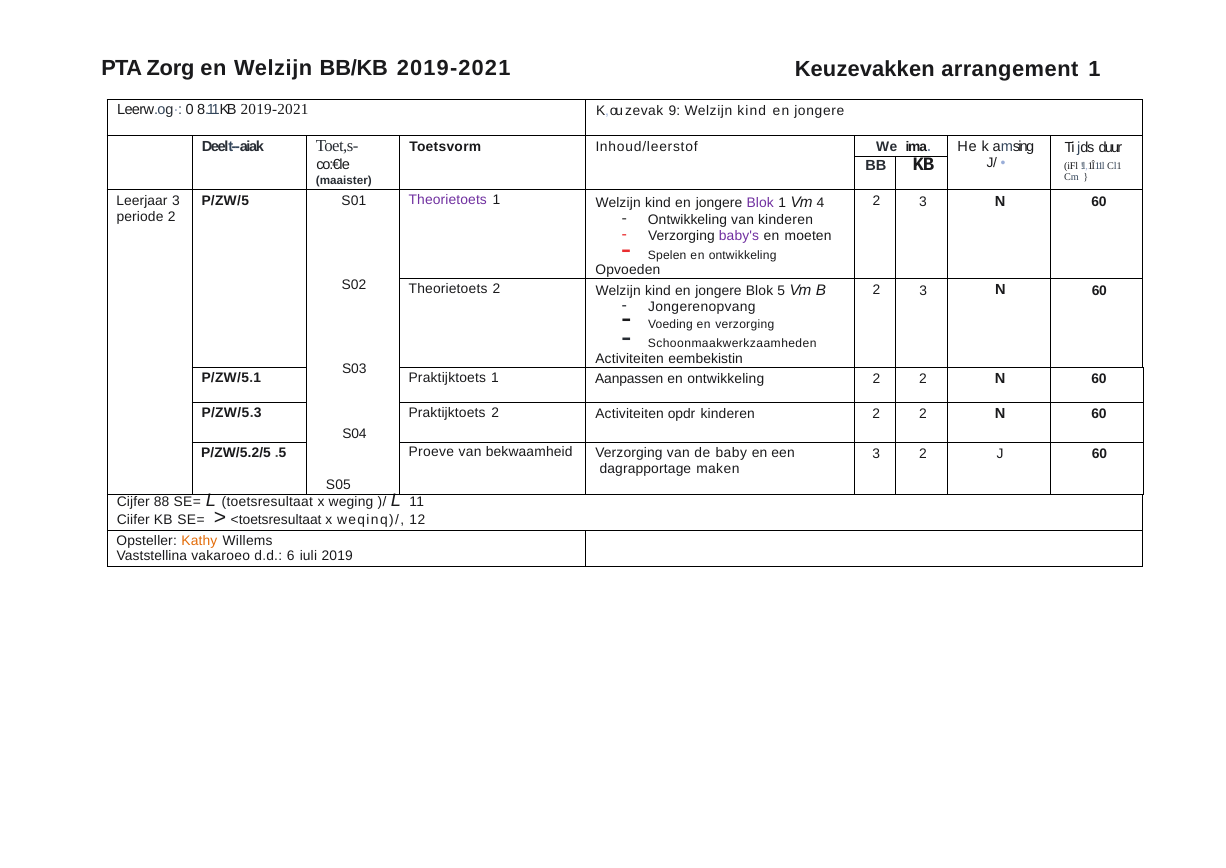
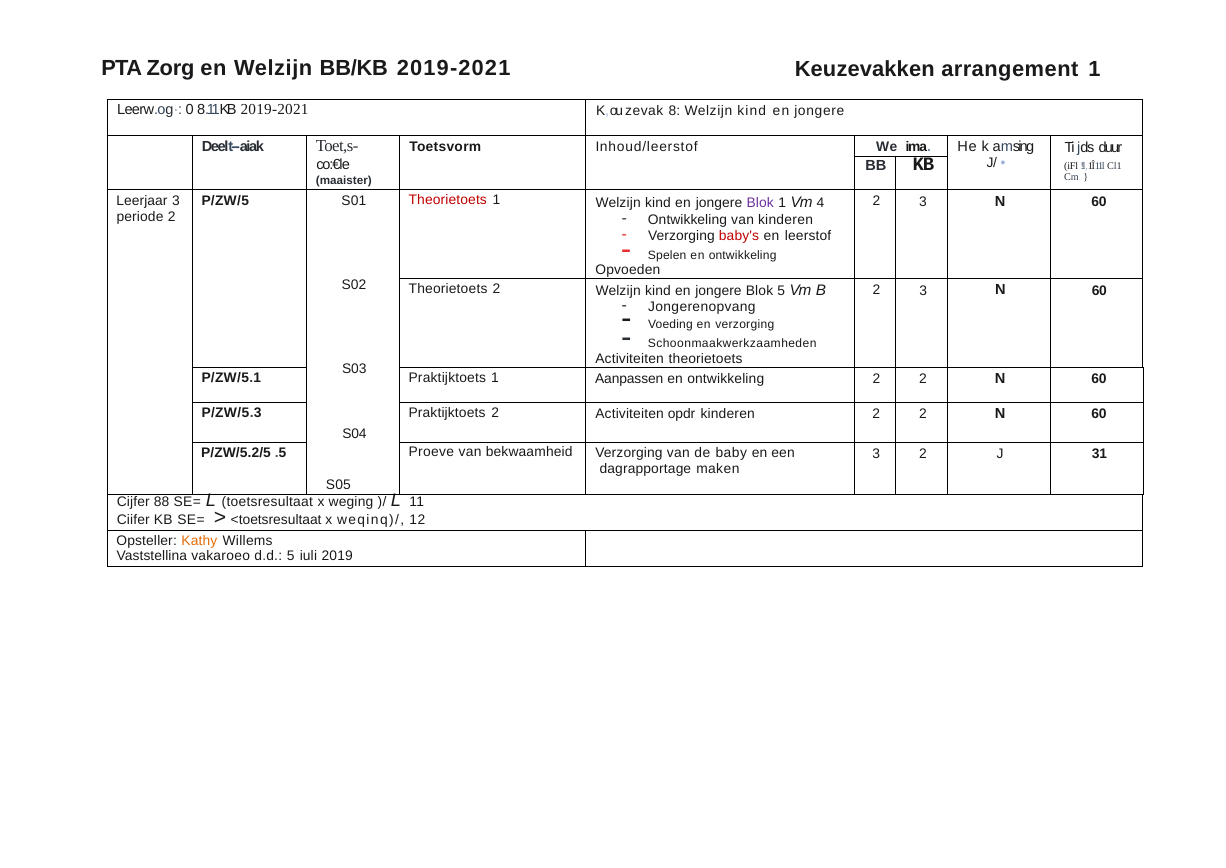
9: 9 -> 8
Theorietoets at (448, 200) colour: purple -> red
baby's colour: purple -> red
moeten: moeten -> leerstof
Activiteiten eembekistin: eembekistin -> theorietoets
J 60: 60 -> 31
d.d 6: 6 -> 5
